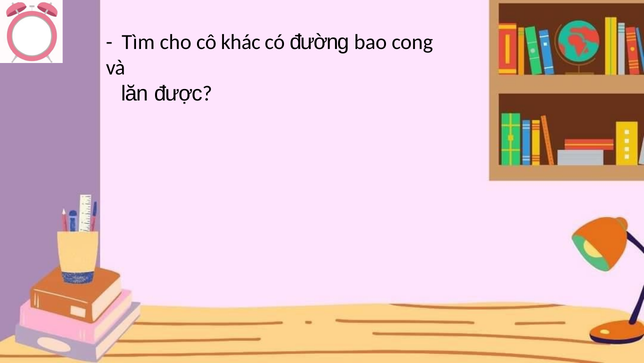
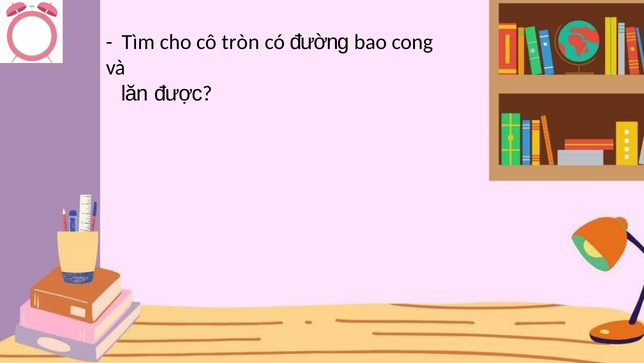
khác: khác -> tròn
